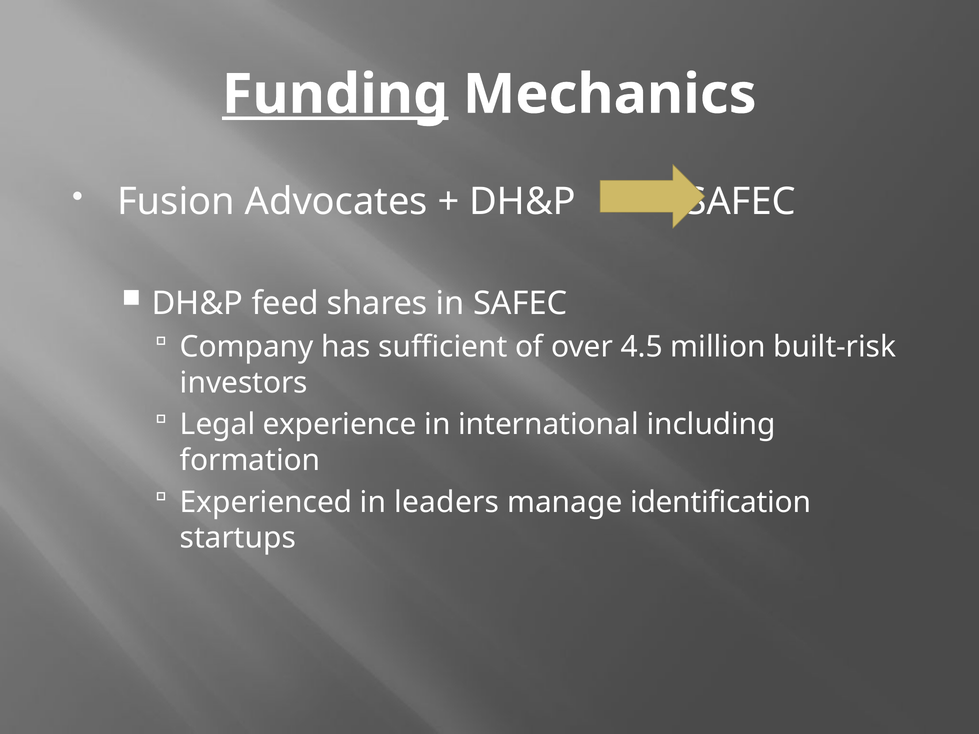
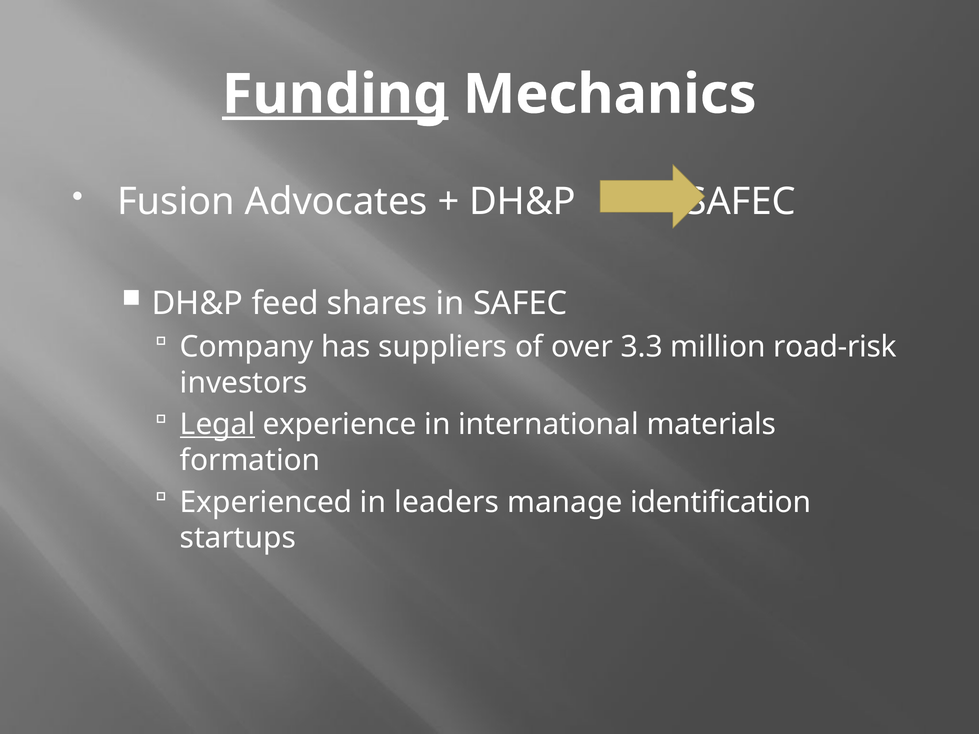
sufficient: sufficient -> suppliers
4.5: 4.5 -> 3.3
built-risk: built-risk -> road-risk
Legal underline: none -> present
including: including -> materials
